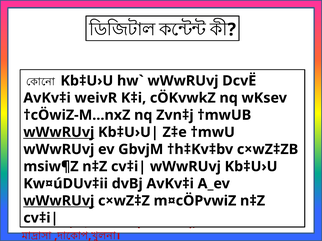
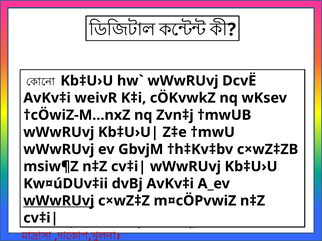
wWwRUvj at (59, 132) underline: present -> none
